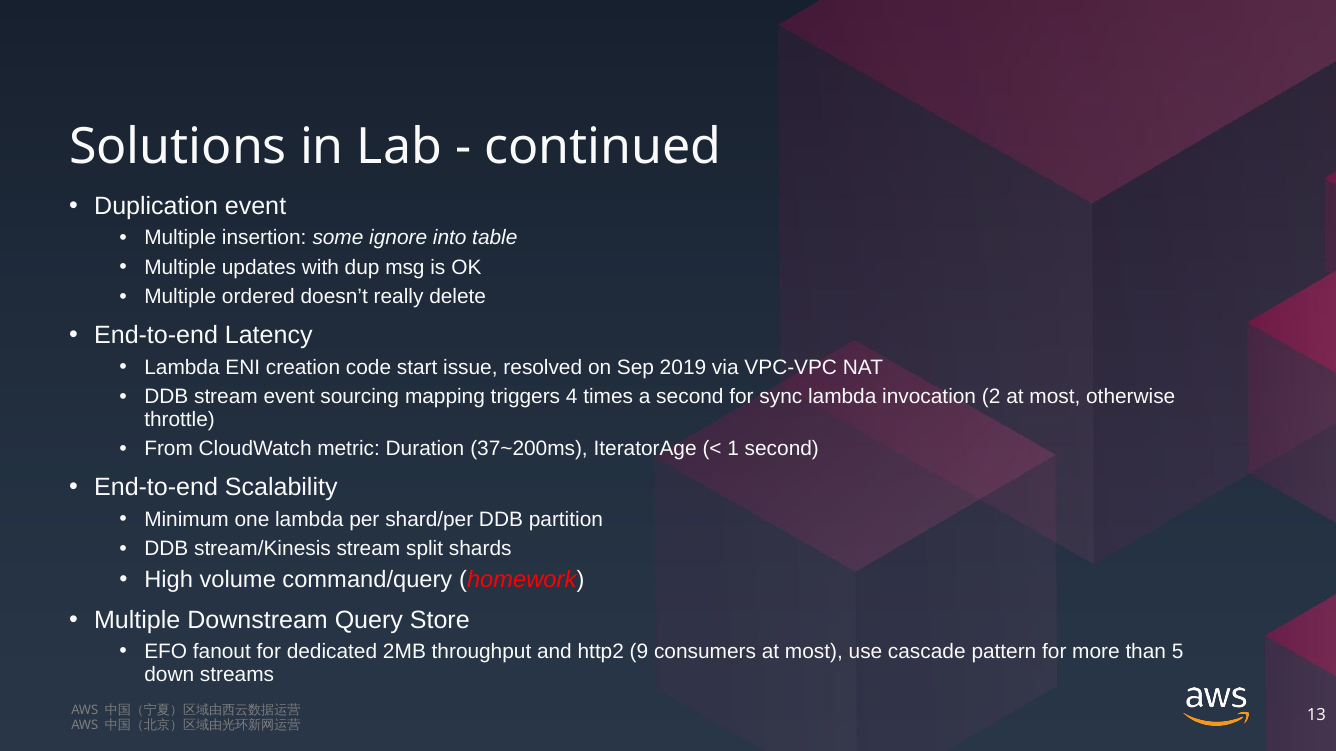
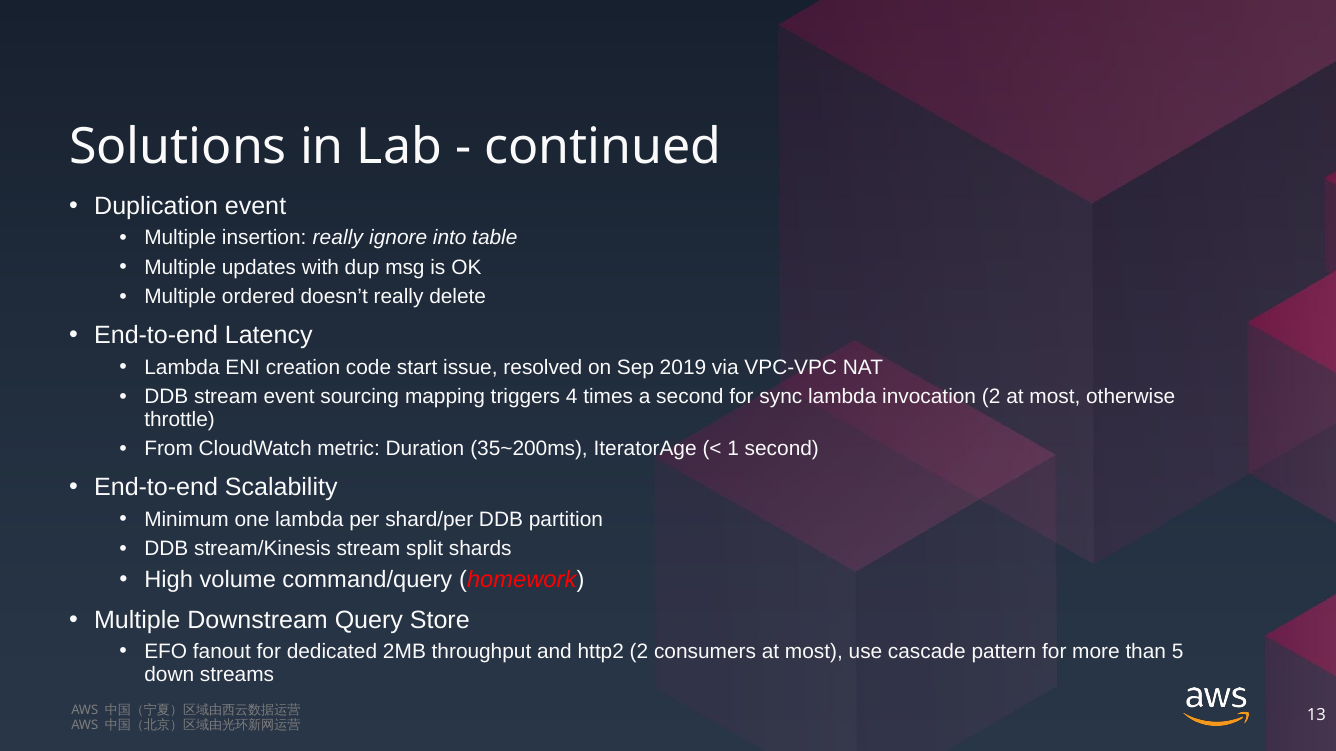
insertion some: some -> really
37~200ms: 37~200ms -> 35~200ms
http2 9: 9 -> 2
